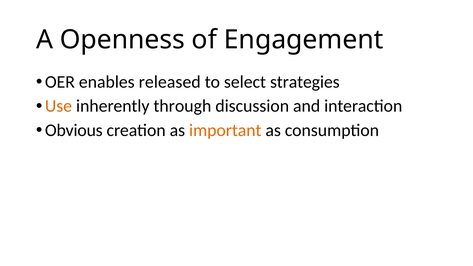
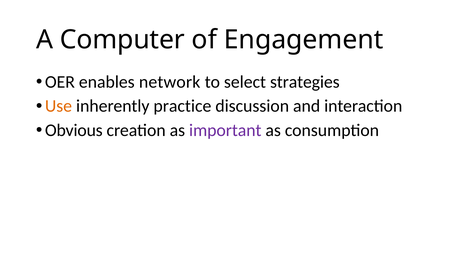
Openness: Openness -> Computer
released: released -> network
through: through -> practice
important colour: orange -> purple
